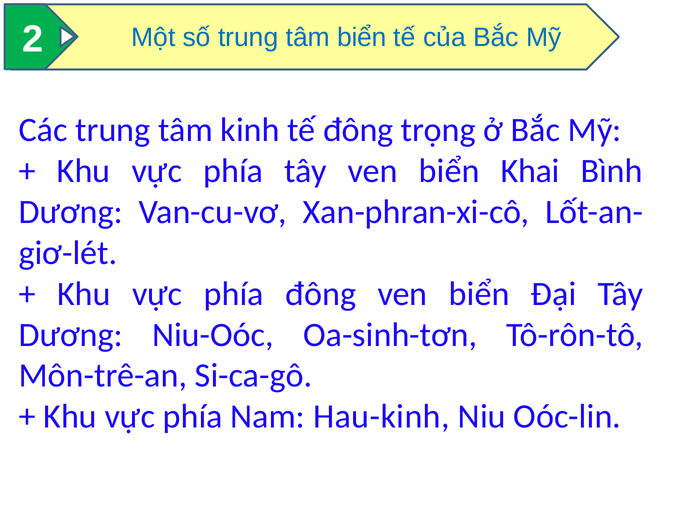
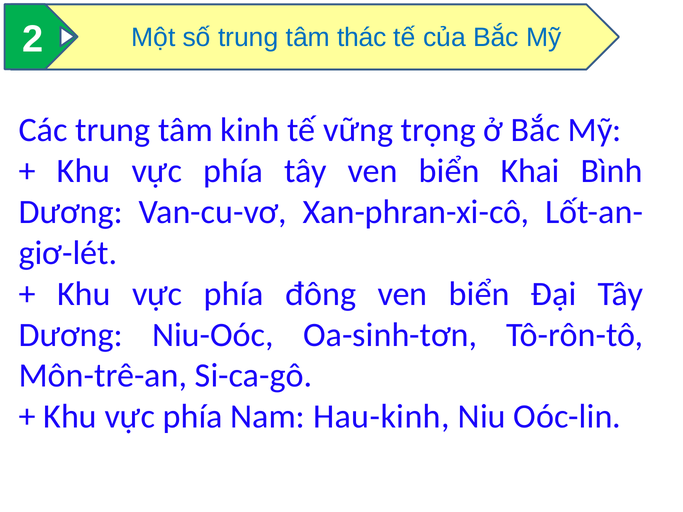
tâm biển: biển -> thác
tế đông: đông -> vững
